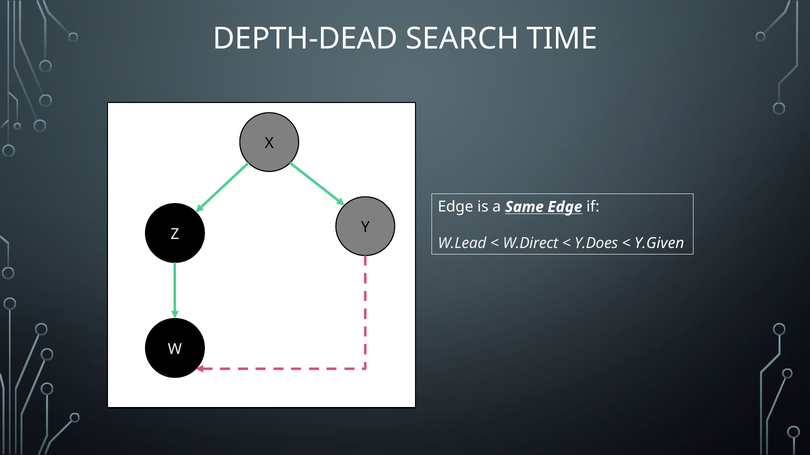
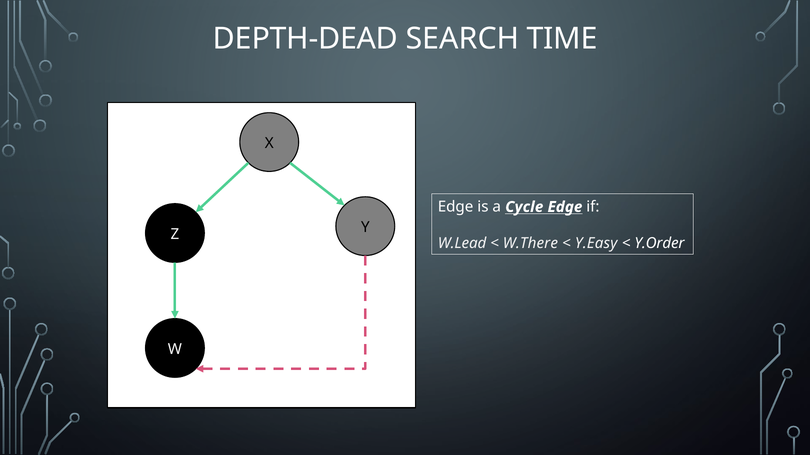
Same: Same -> Cycle
W.Direct: W.Direct -> W.There
Y.Does: Y.Does -> Y.Easy
Y.Given: Y.Given -> Y.Order
